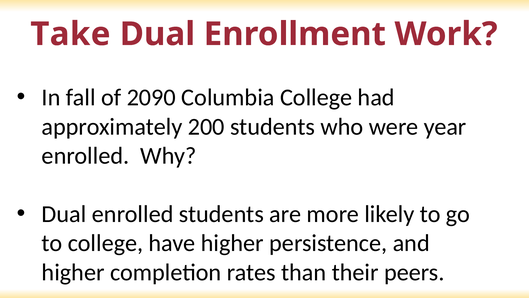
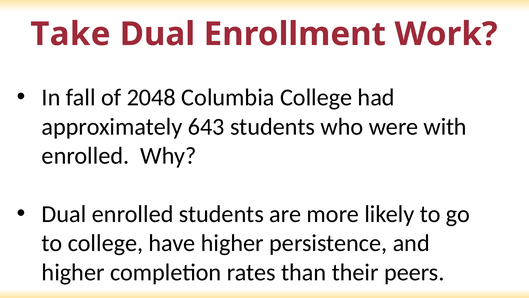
2090: 2090 -> 2048
200: 200 -> 643
year: year -> with
